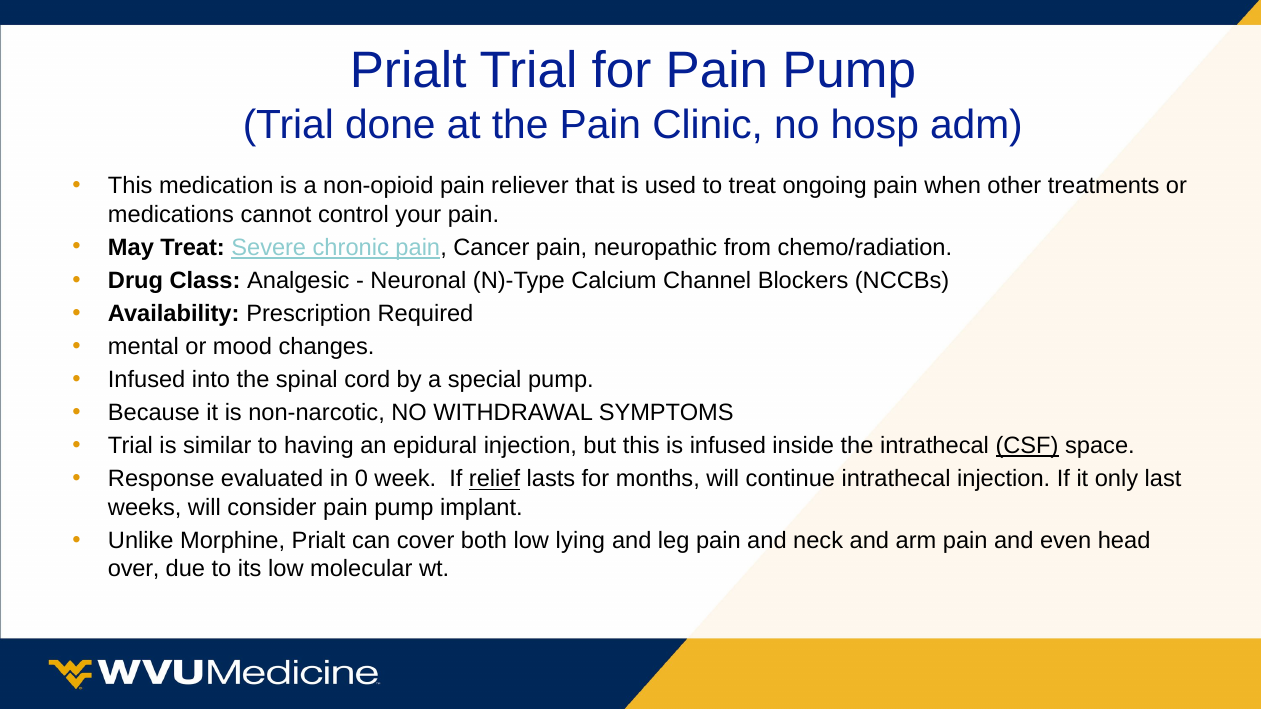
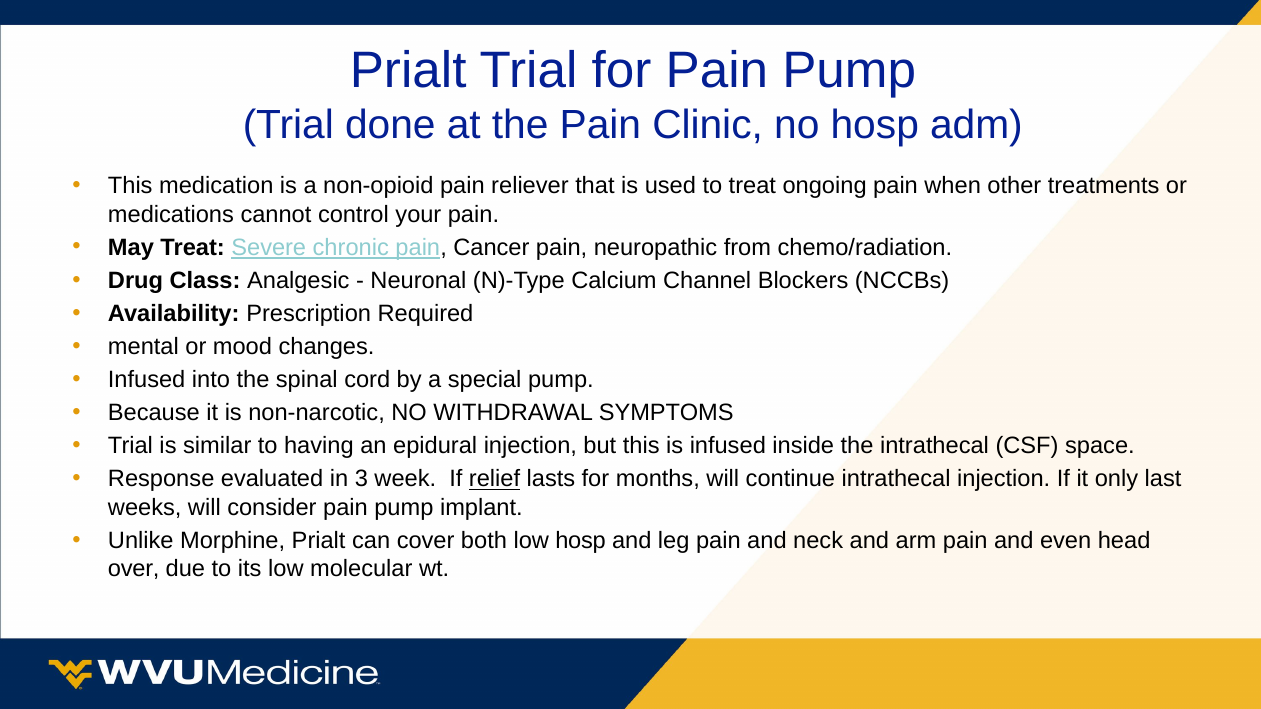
CSF underline: present -> none
0: 0 -> 3
low lying: lying -> hosp
